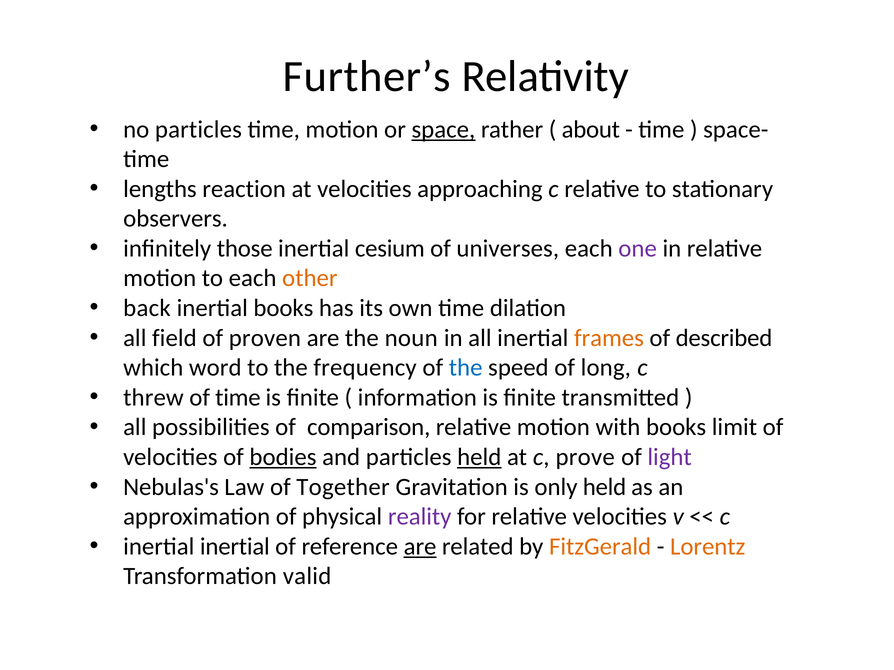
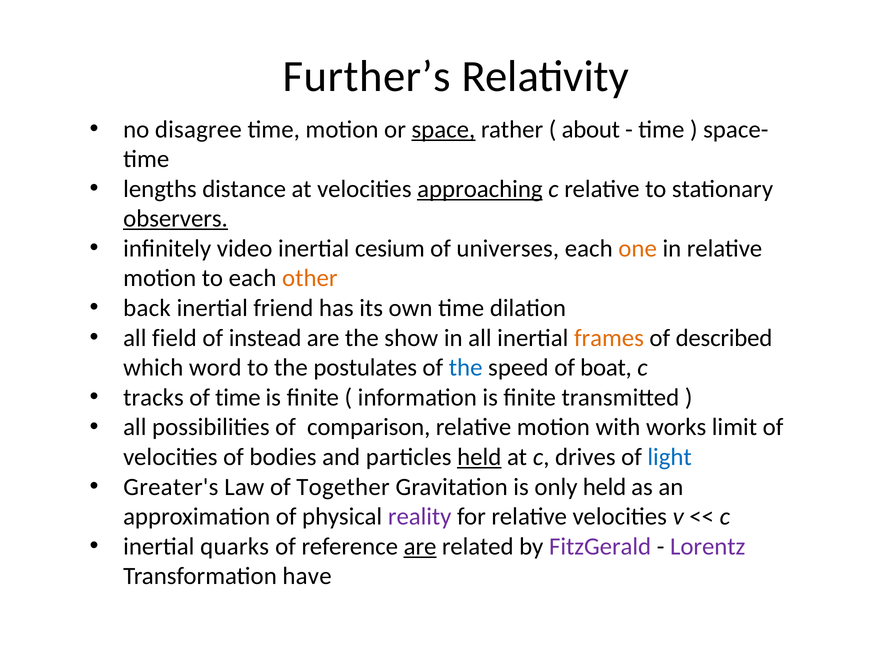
no particles: particles -> disagree
reaction: reaction -> distance
approaching underline: none -> present
observers underline: none -> present
those: those -> video
one colour: purple -> orange
inertial books: books -> friend
proven: proven -> instead
noun: noun -> show
frequency: frequency -> postulates
long: long -> boat
threw: threw -> tracks
with books: books -> works
bodies underline: present -> none
prove: prove -> drives
light colour: purple -> blue
Nebulas's: Nebulas's -> Greater's
inertial inertial: inertial -> quarks
FitzGerald colour: orange -> purple
Lorentz colour: orange -> purple
valid: valid -> have
